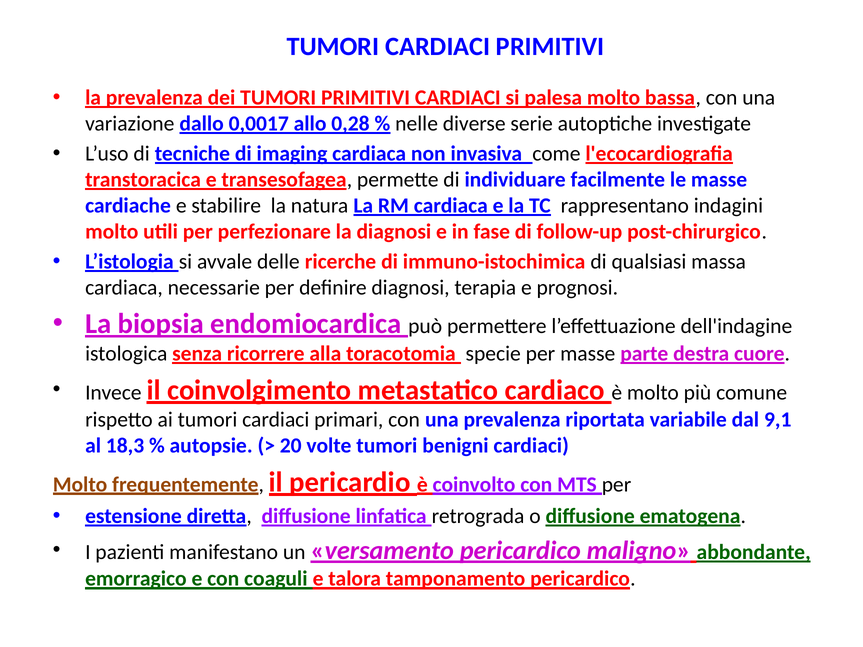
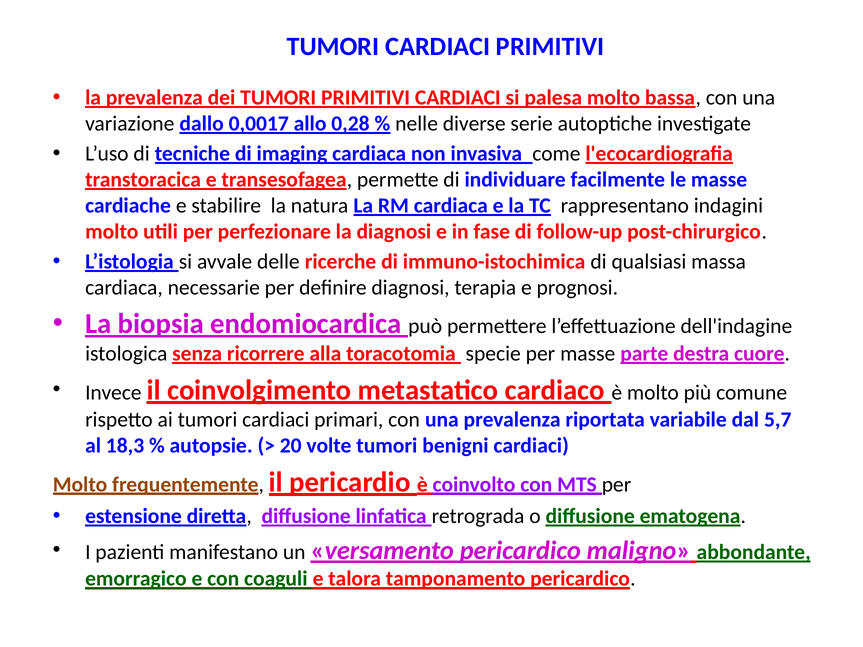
9,1: 9,1 -> 5,7
